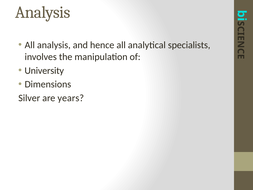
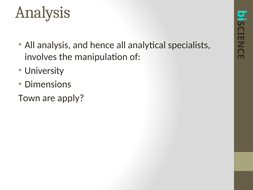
Silver: Silver -> Town
years: years -> apply
